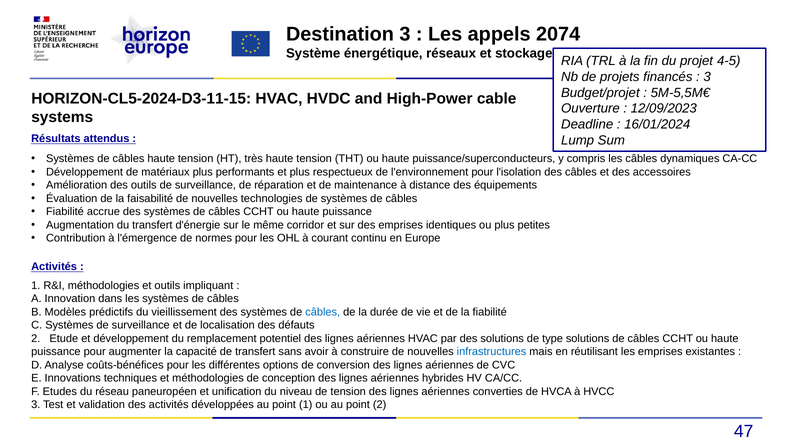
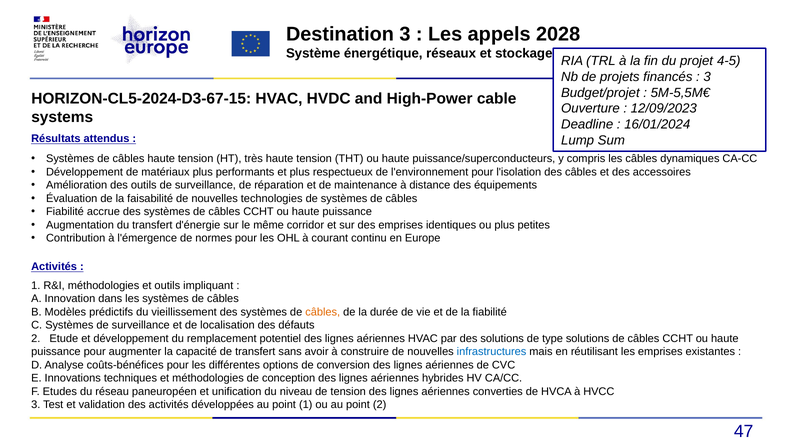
2074: 2074 -> 2028
HORIZON-CL5-2024-D3-11-15: HORIZON-CL5-2024-D3-11-15 -> HORIZON-CL5-2024-D3-67-15
câbles at (323, 312) colour: blue -> orange
